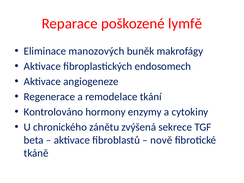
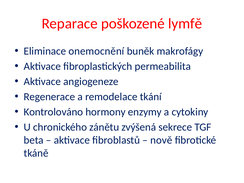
manozových: manozových -> onemocnění
endosomech: endosomech -> permeabilita
